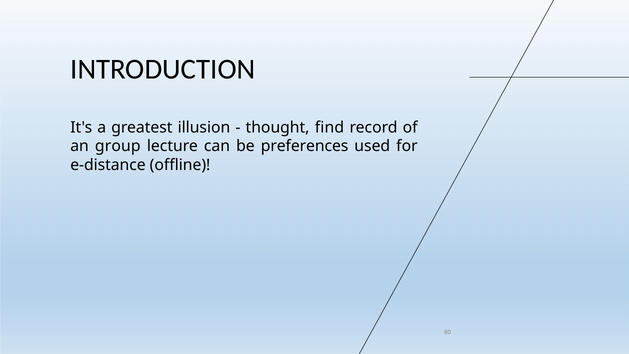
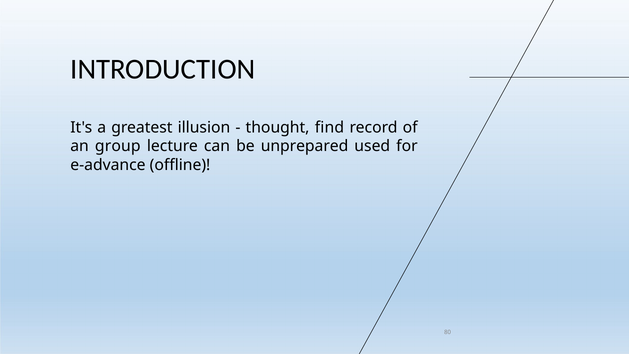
preferences: preferences -> unprepared
e-distance: e-distance -> e-advance
